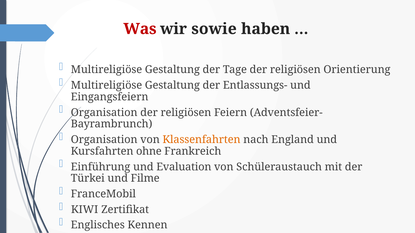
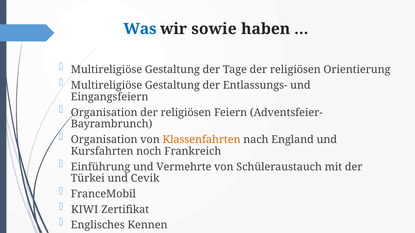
Was colour: red -> blue
ohne: ohne -> noch
Evaluation: Evaluation -> Vermehrte
Filme: Filme -> Cevik
